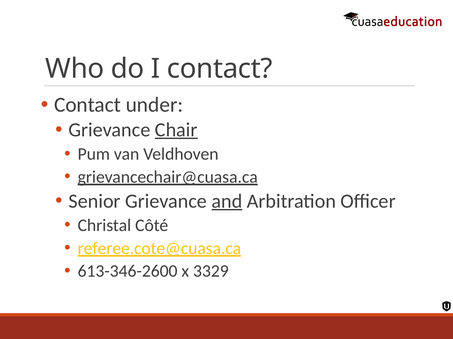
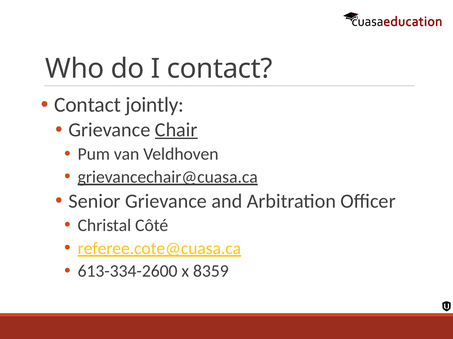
under: under -> jointly
and underline: present -> none
613-346-2600: 613-346-2600 -> 613-334-2600
3329: 3329 -> 8359
